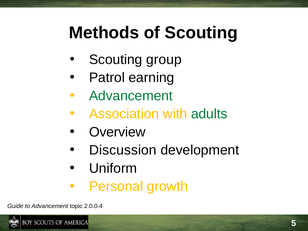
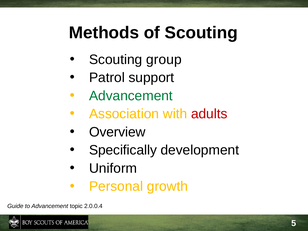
earning: earning -> support
adults colour: green -> red
Discussion: Discussion -> Specifically
